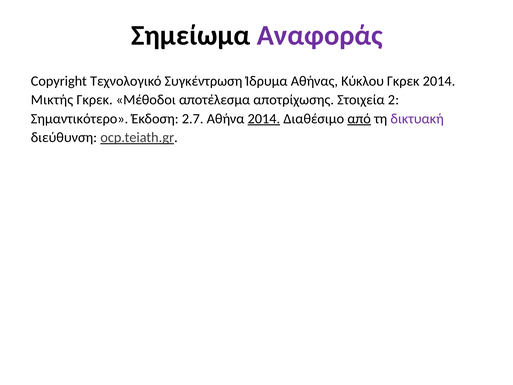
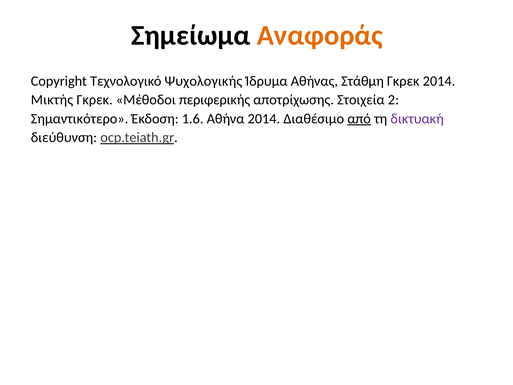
Αναφοράς colour: purple -> orange
Συγκέντρωση: Συγκέντρωση -> Ψυχολογικής
Κύκλου: Κύκλου -> Στάθμη
αποτέλεσμα: αποτέλεσμα -> περιφερικής
2.7: 2.7 -> 1.6
2014 at (264, 119) underline: present -> none
